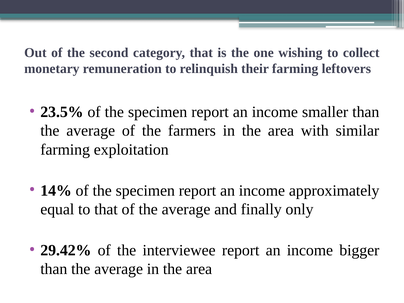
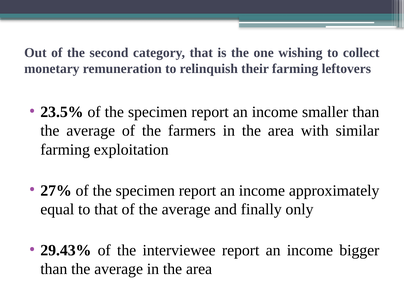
14%: 14% -> 27%
29.42%: 29.42% -> 29.43%
